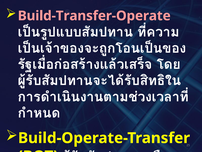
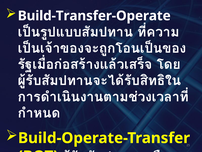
Build-Transfer-Operate colour: pink -> white
